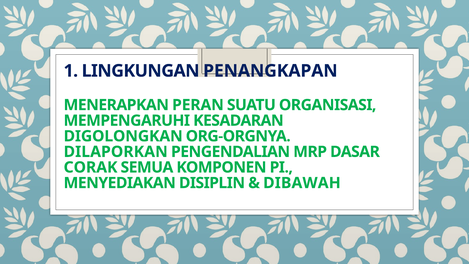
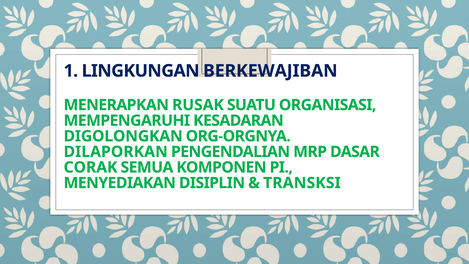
PENANGKAPAN: PENANGKAPAN -> BERKEWAJIBAN
PERAN: PERAN -> RUSAK
DIBAWAH: DIBAWAH -> TRANSKSI
